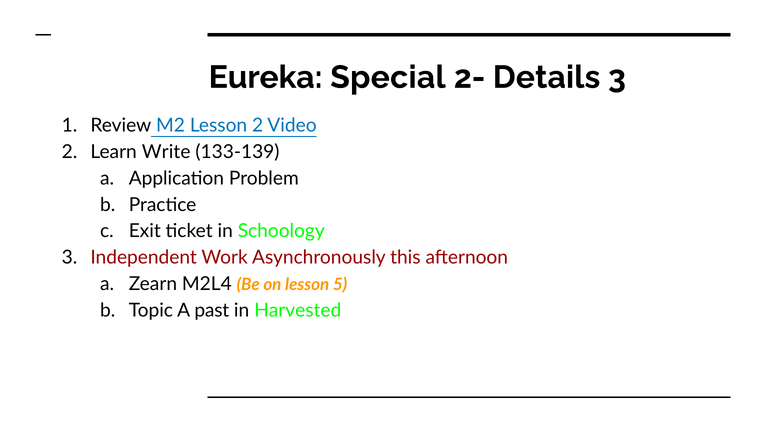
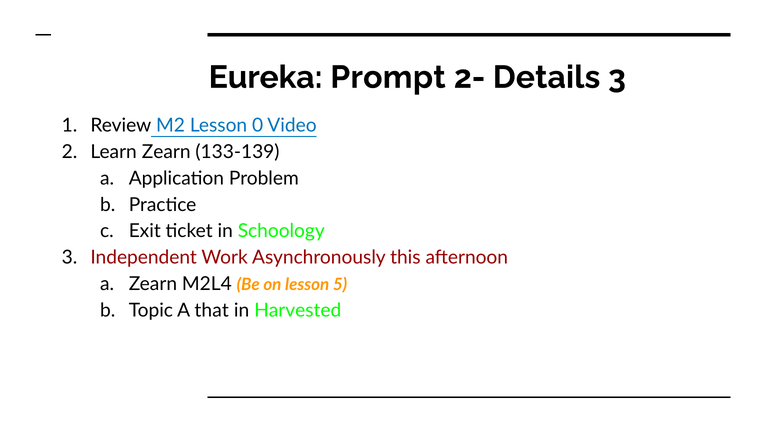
Special: Special -> Prompt
Lesson 2: 2 -> 0
Learn Write: Write -> Zearn
past: past -> that
